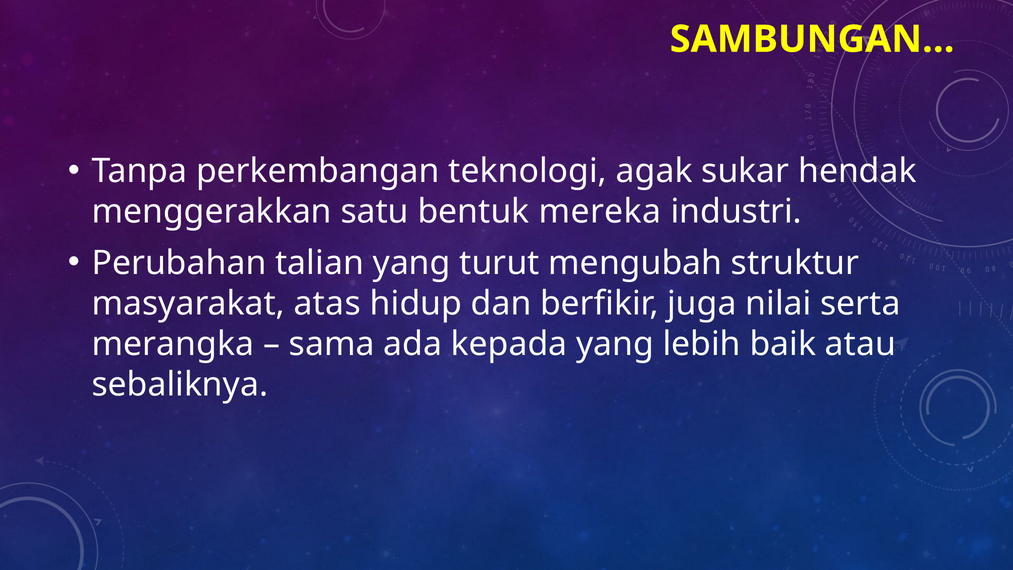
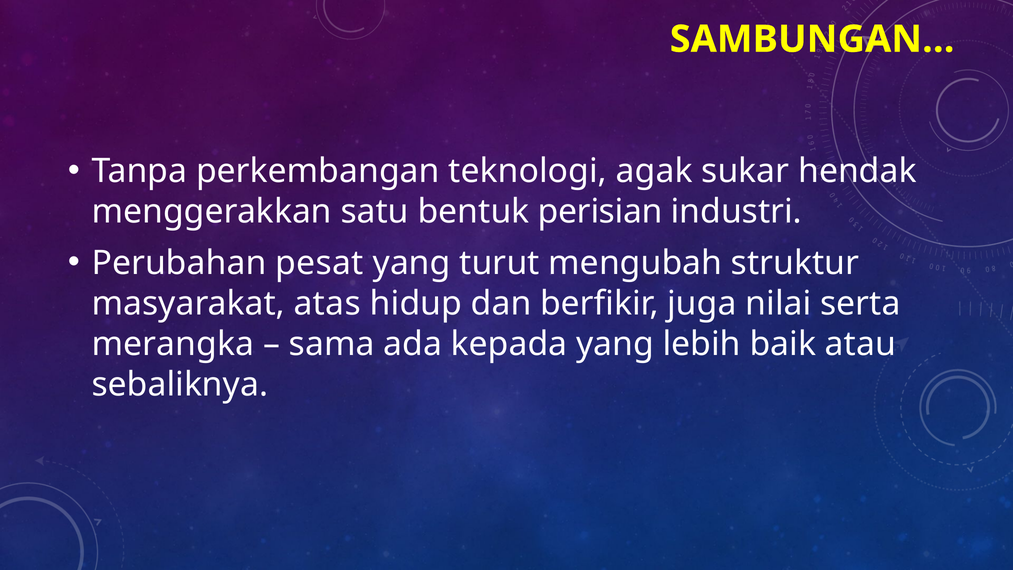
mereka: mereka -> perisian
talian: talian -> pesat
